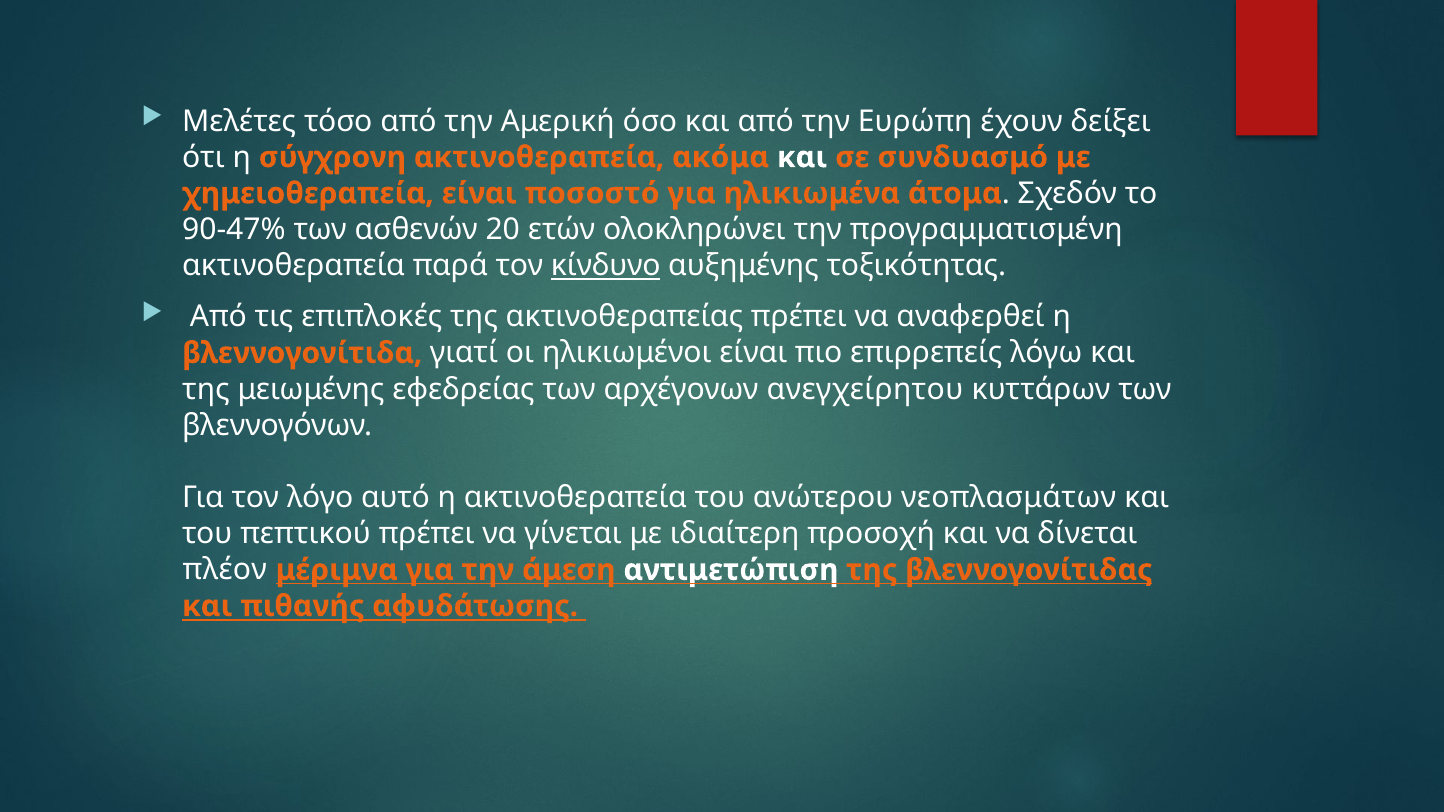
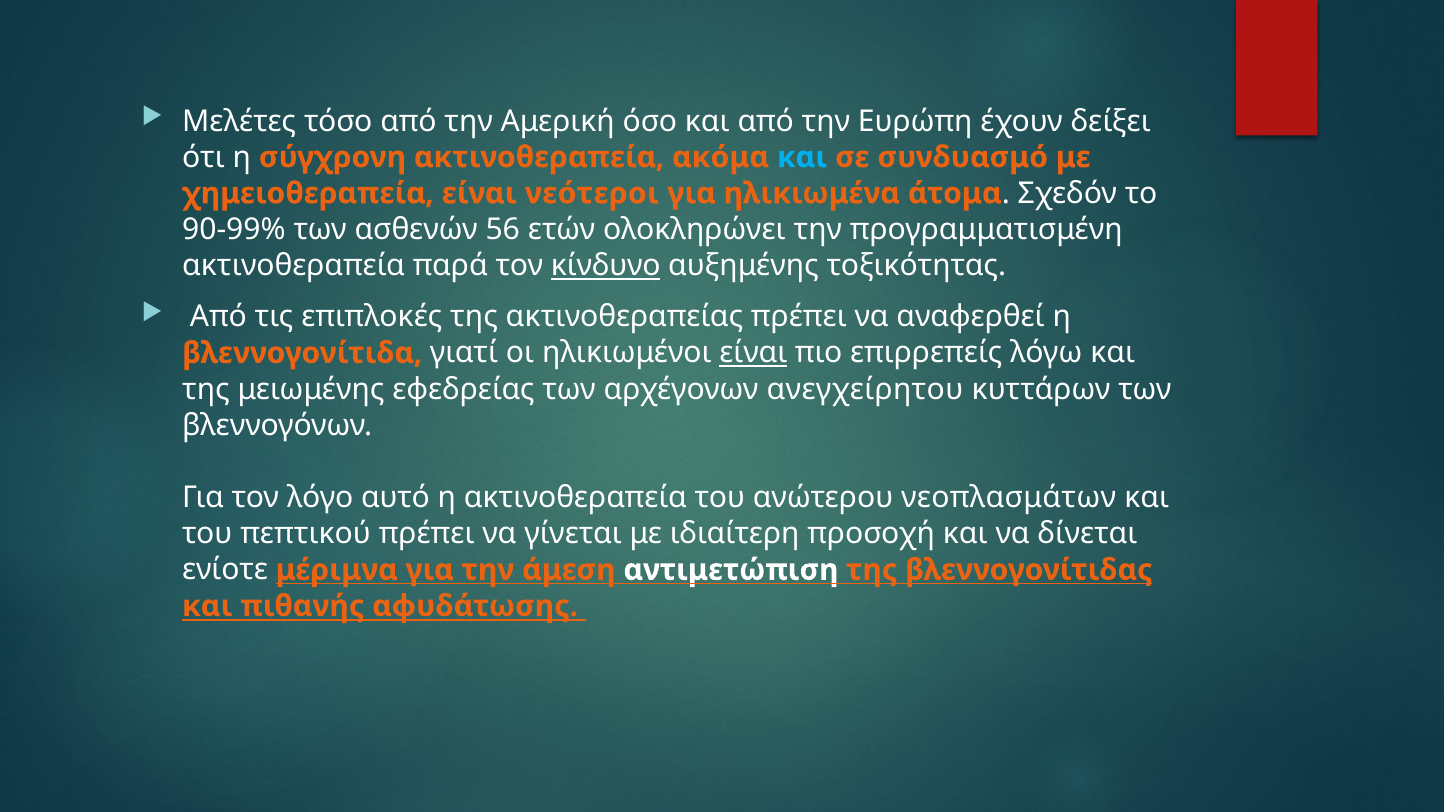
και at (802, 157) colour: white -> light blue
ποσοστό: ποσοστό -> νεότεροι
90-47%: 90-47% -> 90-99%
20: 20 -> 56
είναι at (753, 353) underline: none -> present
πλέον: πλέον -> ενίοτε
